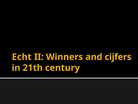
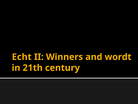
cijfers: cijfers -> wordt
